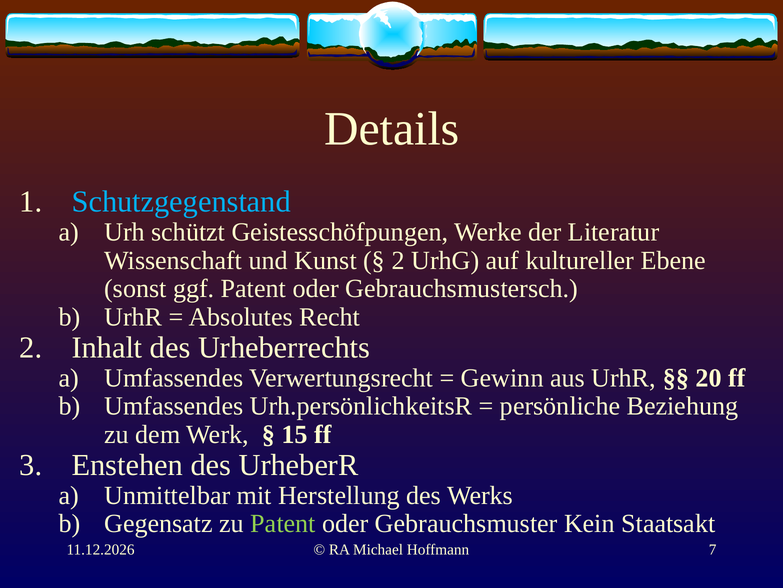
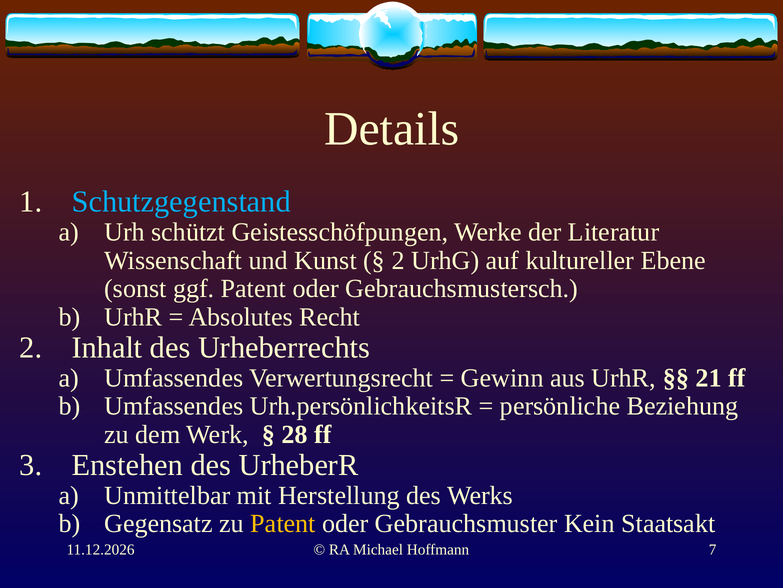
20: 20 -> 21
15: 15 -> 28
Patent at (283, 523) colour: light green -> yellow
